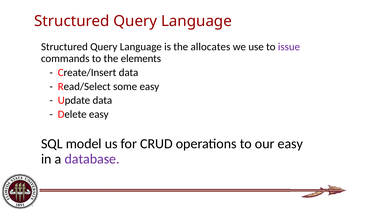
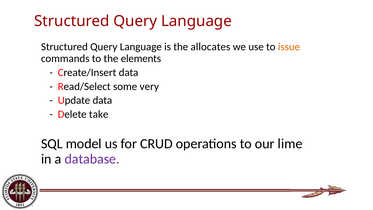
issue colour: purple -> orange
some easy: easy -> very
Delete easy: easy -> take
our easy: easy -> lime
